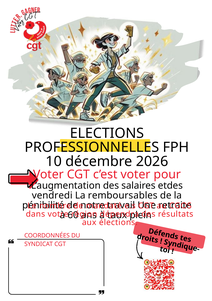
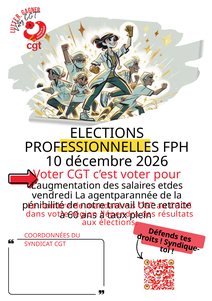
remboursables: remboursables -> agentparannée
